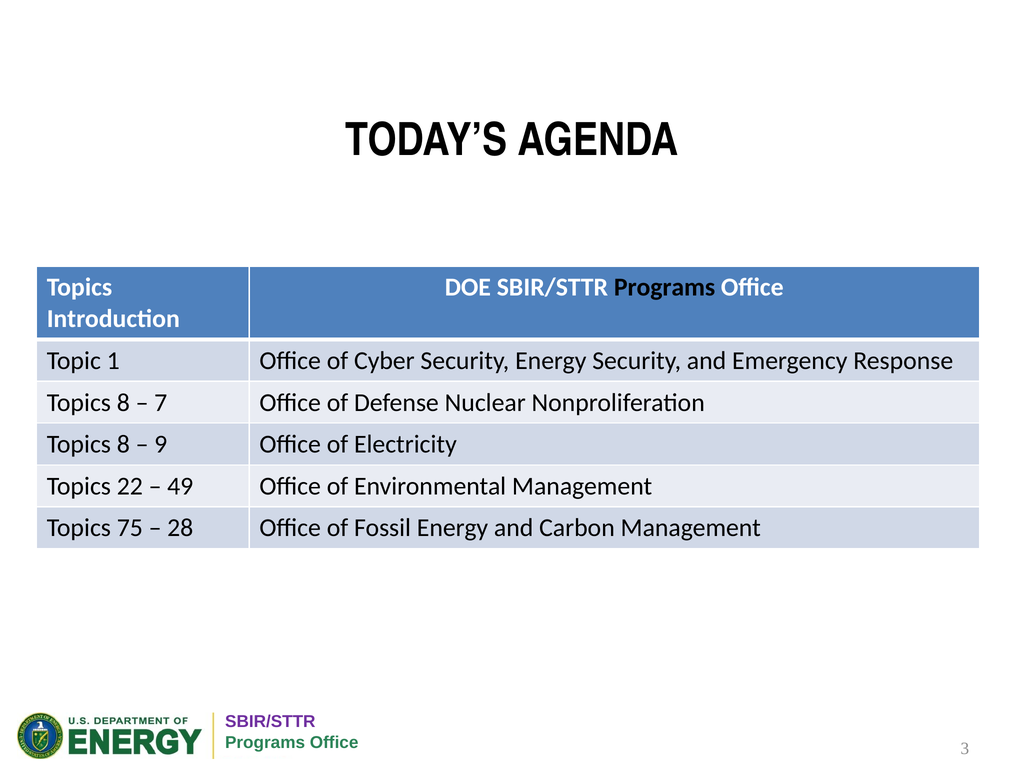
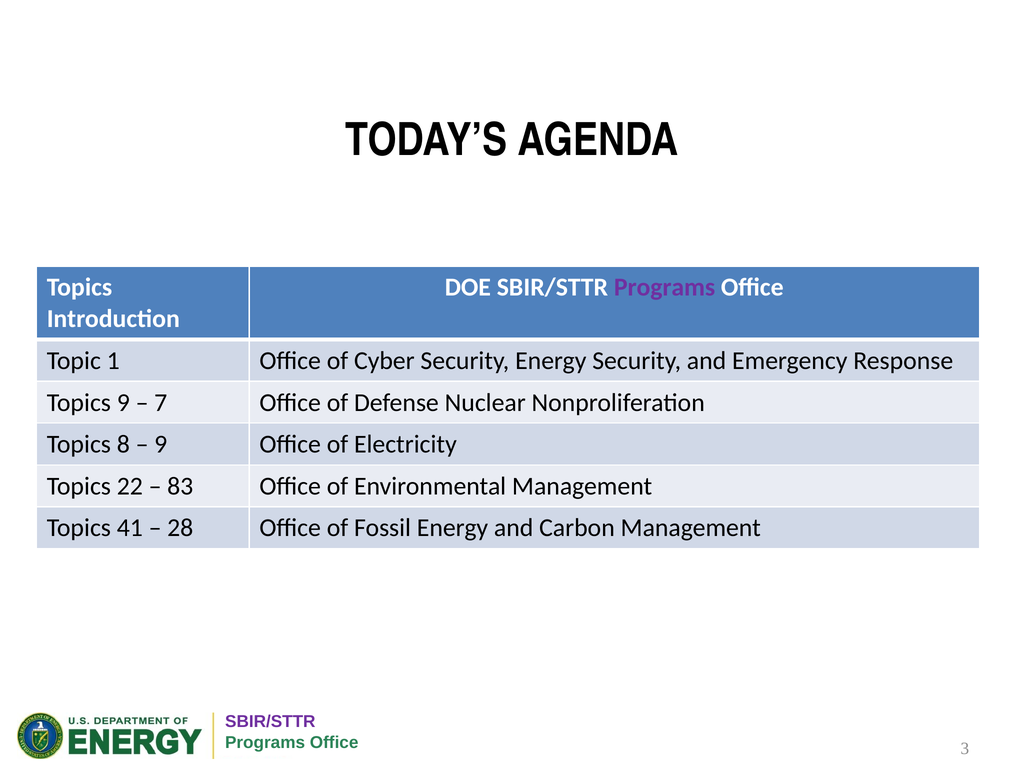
Programs at (665, 288) colour: black -> purple
8 at (123, 403): 8 -> 9
49: 49 -> 83
75: 75 -> 41
